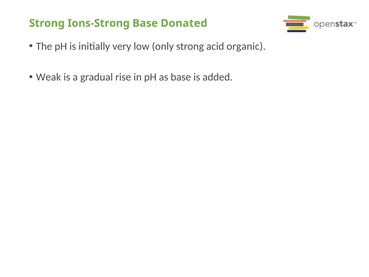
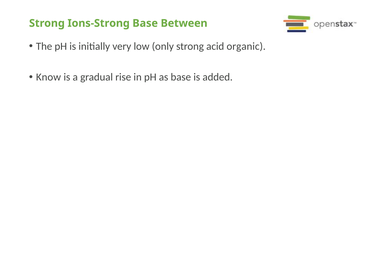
Donated: Donated -> Between
Weak: Weak -> Know
